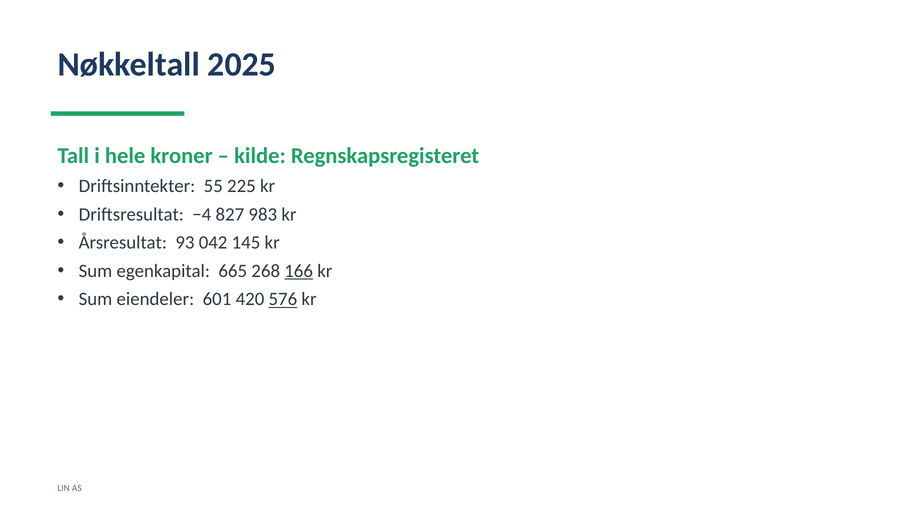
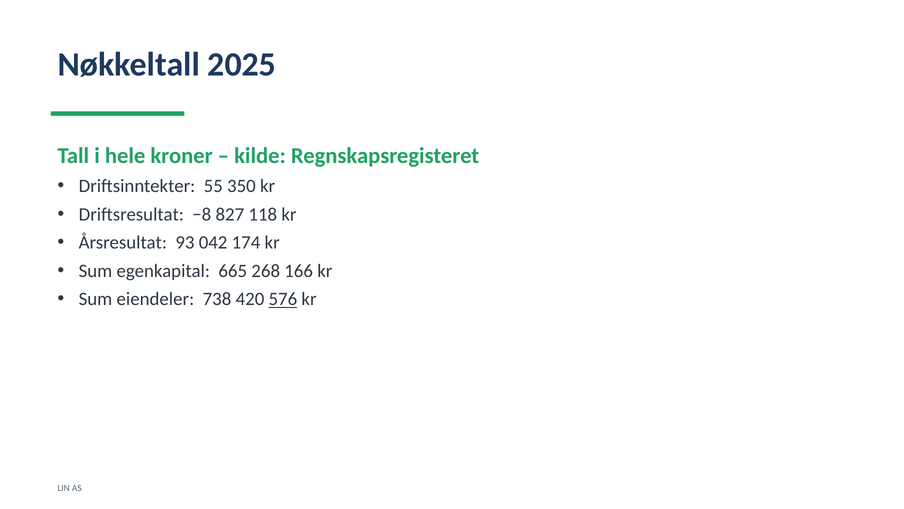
225: 225 -> 350
−4: −4 -> −8
983: 983 -> 118
145: 145 -> 174
166 underline: present -> none
601: 601 -> 738
